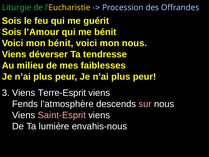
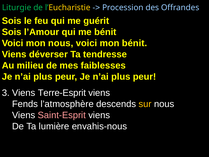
mon bénit: bénit -> nous
mon nous: nous -> bénit
sur colour: pink -> yellow
